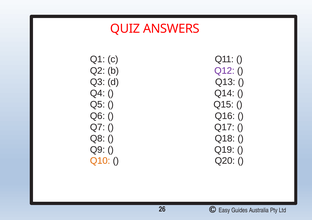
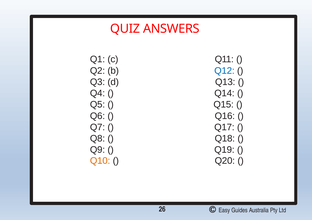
Q12 colour: purple -> blue
